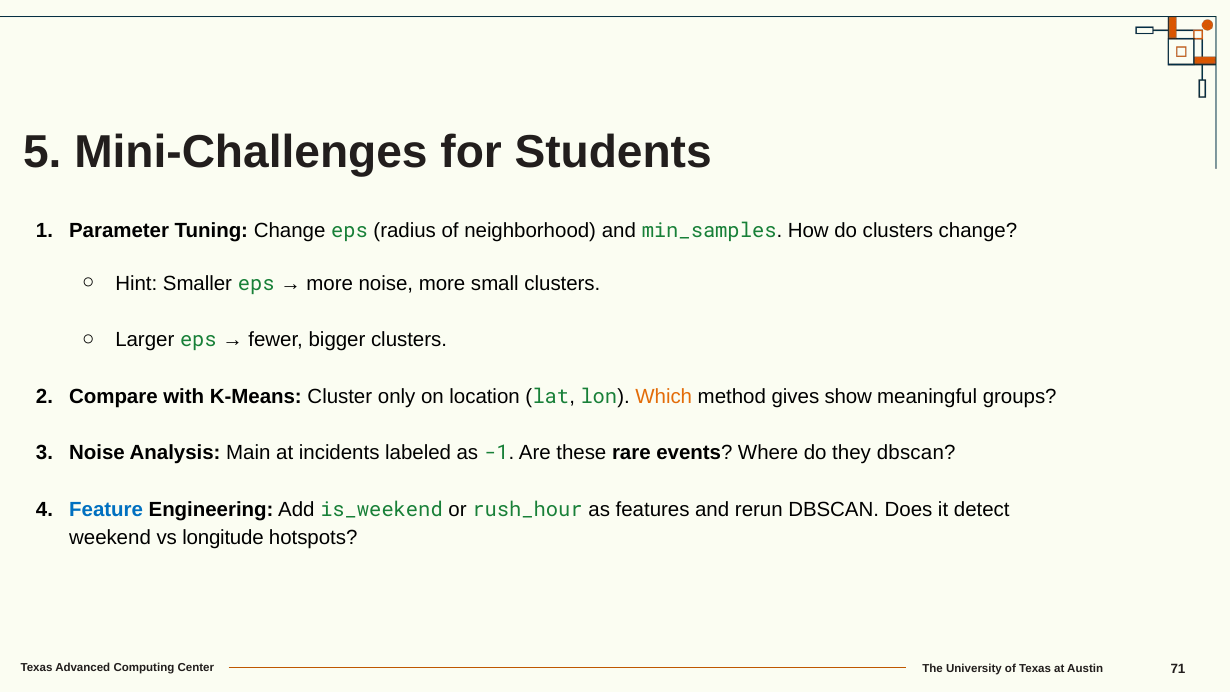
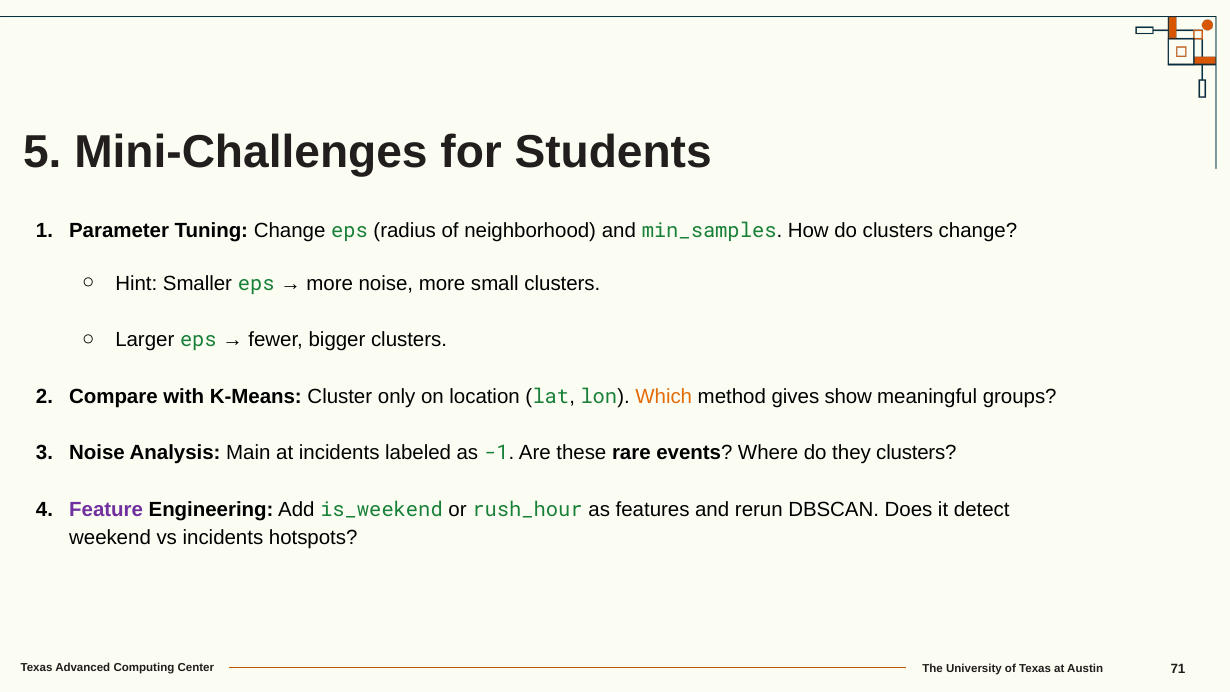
they dbscan: dbscan -> clusters
Feature colour: blue -> purple
vs longitude: longitude -> incidents
